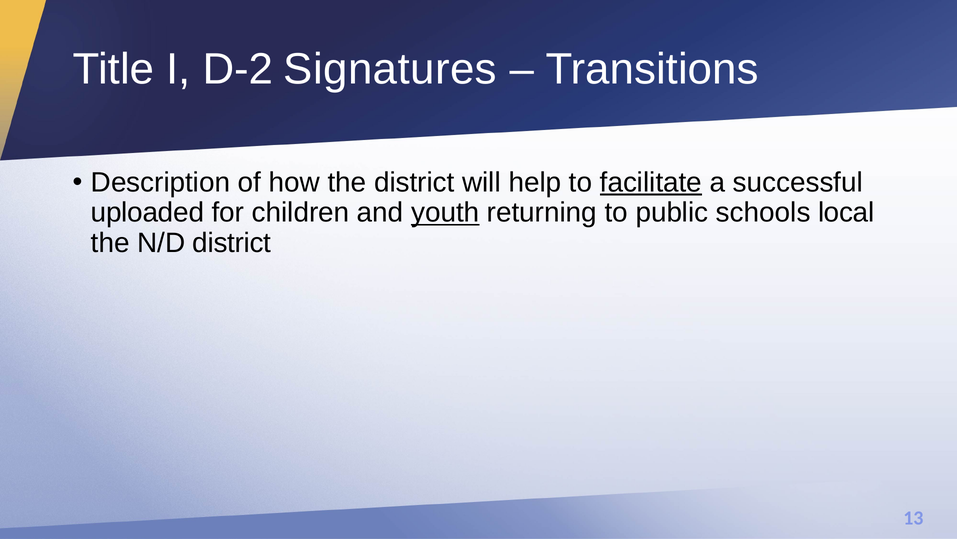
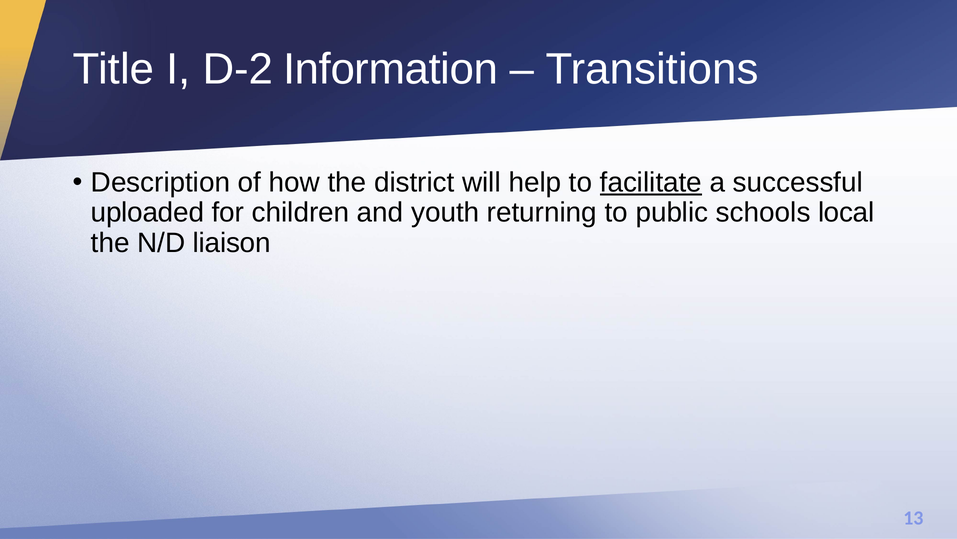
Signatures: Signatures -> Information
youth underline: present -> none
N/D district: district -> liaison
